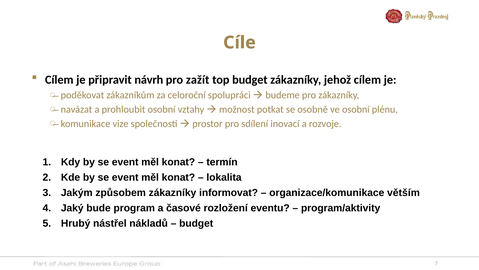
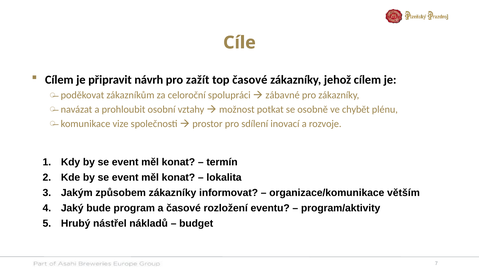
top budget: budget -> časové
budeme: budeme -> zábavné
ve osobní: osobní -> chybět
